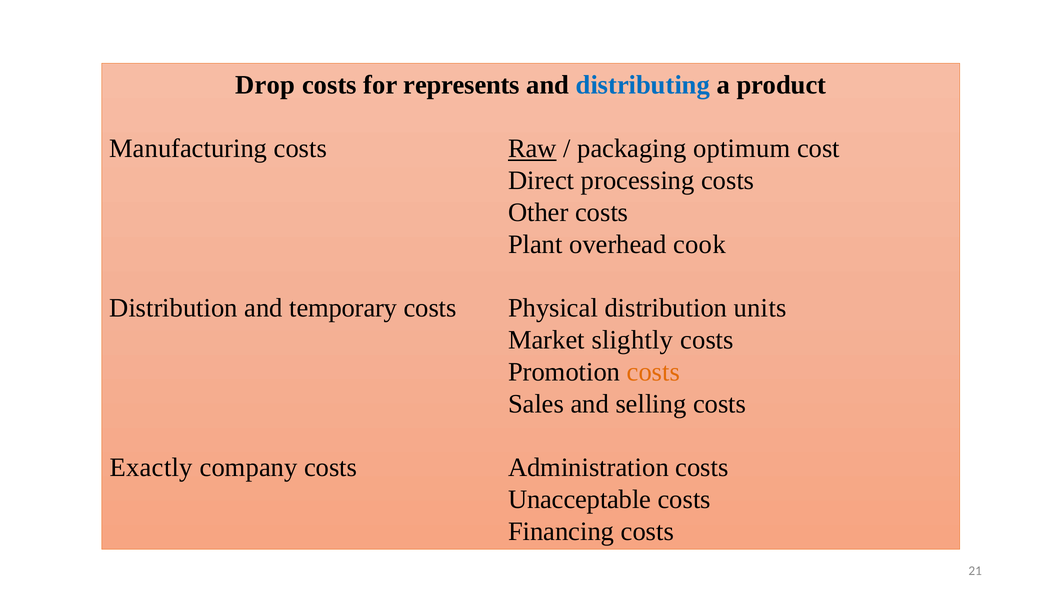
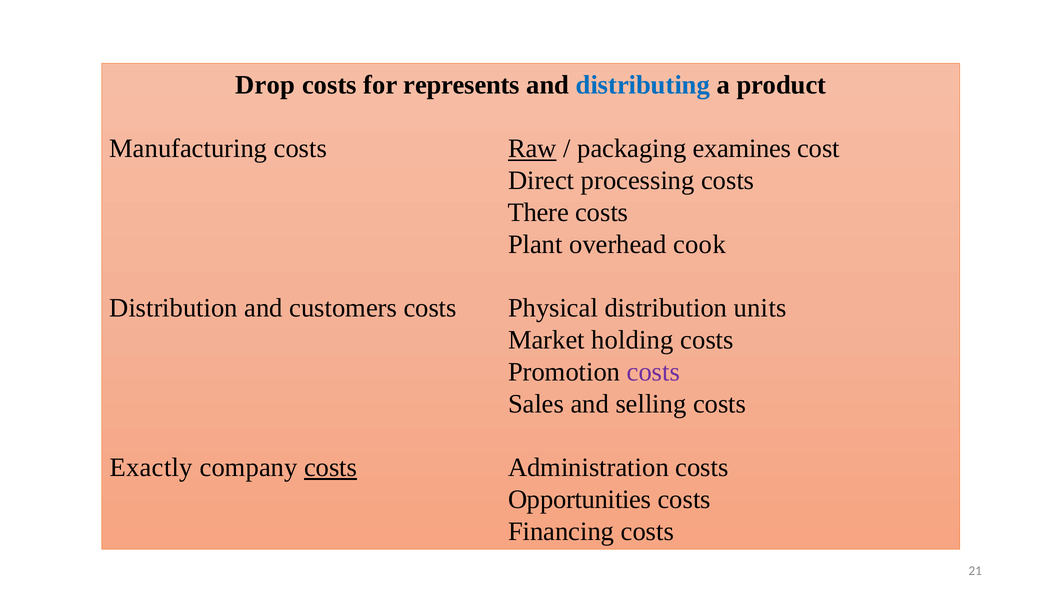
optimum: optimum -> examines
Other: Other -> There
temporary: temporary -> customers
slightly: slightly -> holding
costs at (653, 372) colour: orange -> purple
costs at (331, 468) underline: none -> present
Unacceptable: Unacceptable -> Opportunities
